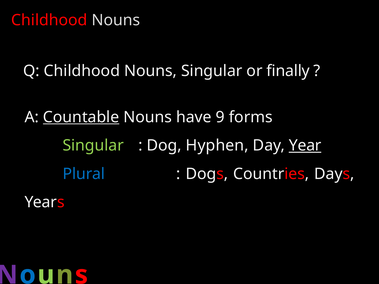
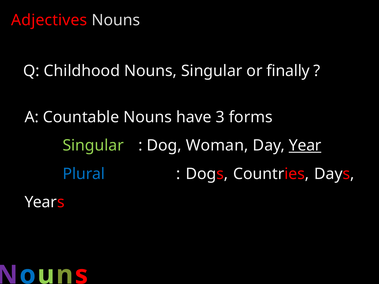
Childhood at (49, 20): Childhood -> Adjectives
Countable underline: present -> none
9: 9 -> 3
Hyphen: Hyphen -> Woman
